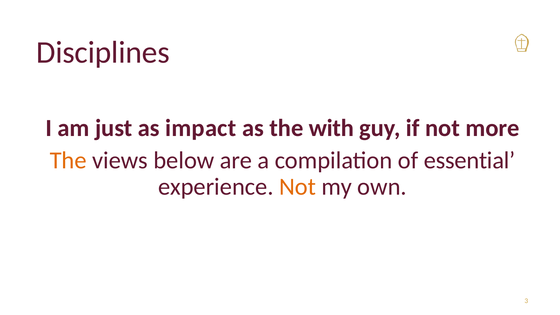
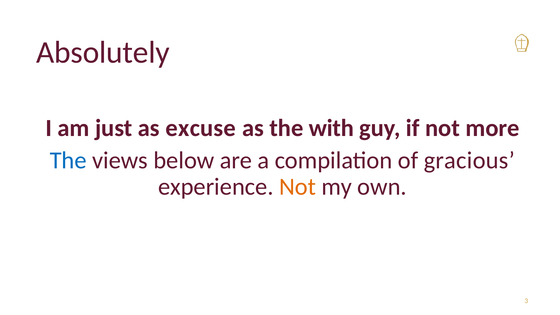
Disciplines: Disciplines -> Absolutely
impact: impact -> excuse
The at (68, 160) colour: orange -> blue
essential: essential -> gracious
